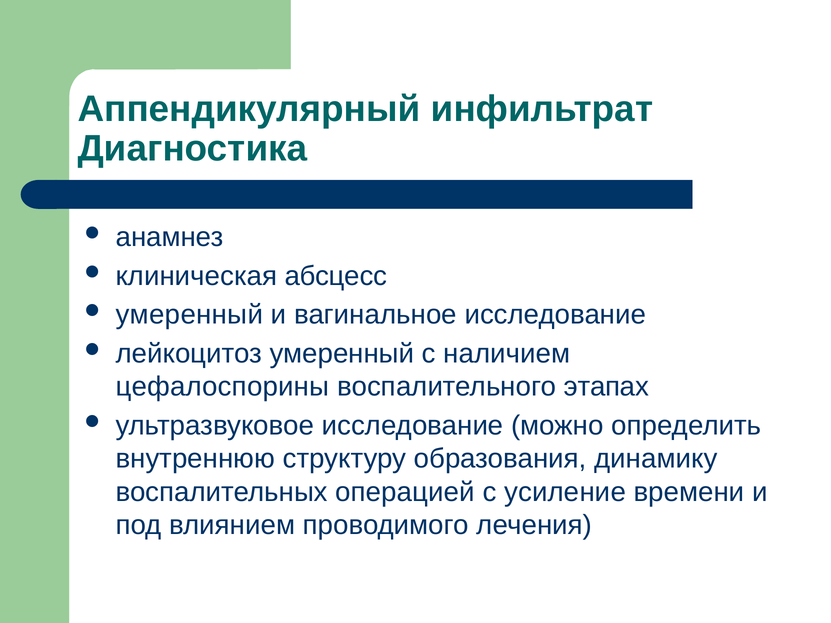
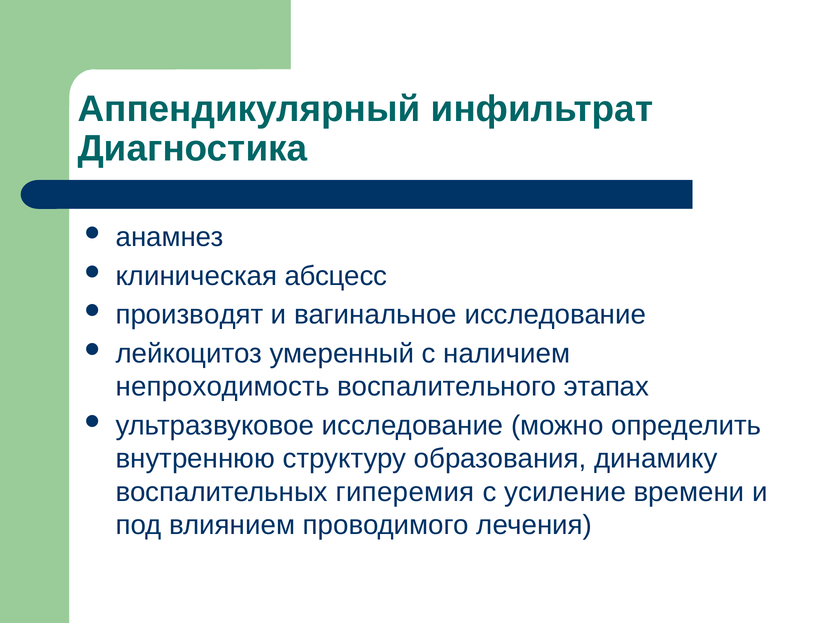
умеренный at (189, 315): умеренный -> производят
цефалоспорины: цефалоспорины -> непроходимость
операцией: операцией -> гиперемия
